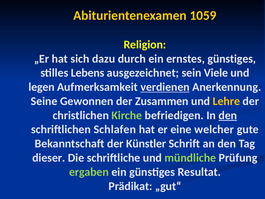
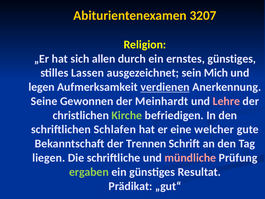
1059: 1059 -> 3207
dazu: dazu -> allen
Lebens: Lebens -> Lassen
Viele: Viele -> Mich
Zusammen: Zusammen -> Meinhardt
Lehre colour: yellow -> pink
den at (228, 115) underline: present -> none
Künstler: Künstler -> Trennen
dieser: dieser -> liegen
mündliche colour: light green -> pink
